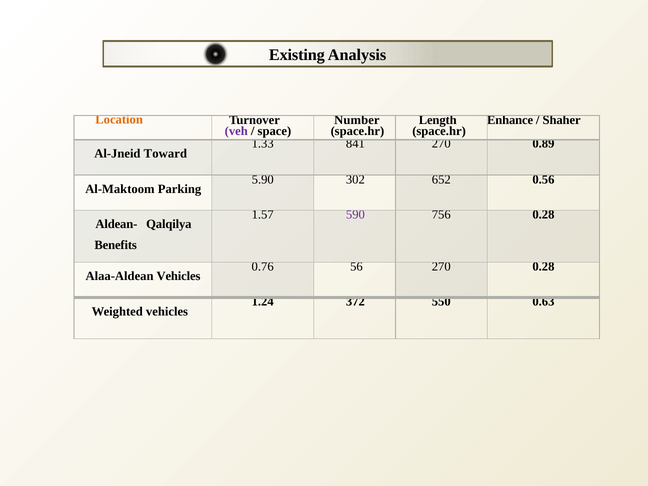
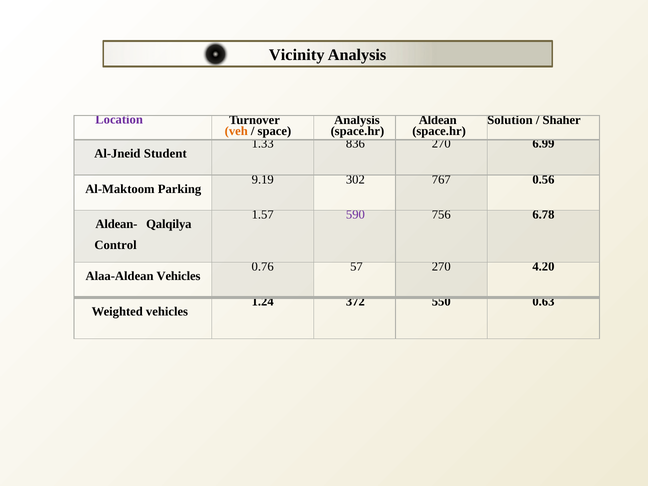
Existing: Existing -> Vicinity
Location colour: orange -> purple
Number at (357, 120): Number -> Analysis
Length: Length -> Aldean
Enhance: Enhance -> Solution
veh colour: purple -> orange
841: 841 -> 836
0.89: 0.89 -> 6.99
Toward: Toward -> Student
5.90: 5.90 -> 9.19
652: 652 -> 767
756 0.28: 0.28 -> 6.78
Benefits: Benefits -> Control
56: 56 -> 57
270 0.28: 0.28 -> 4.20
